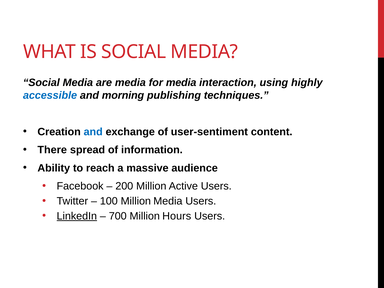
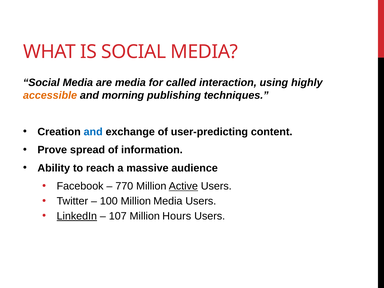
for media: media -> called
accessible colour: blue -> orange
user-sentiment: user-sentiment -> user-predicting
There: There -> Prove
200: 200 -> 770
Active underline: none -> present
700: 700 -> 107
